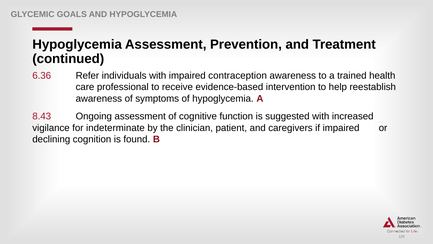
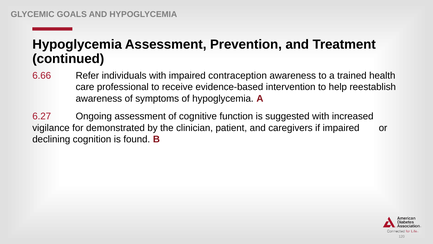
6.36: 6.36 -> 6.66
8.43: 8.43 -> 6.27
indeterminate: indeterminate -> demonstrated
